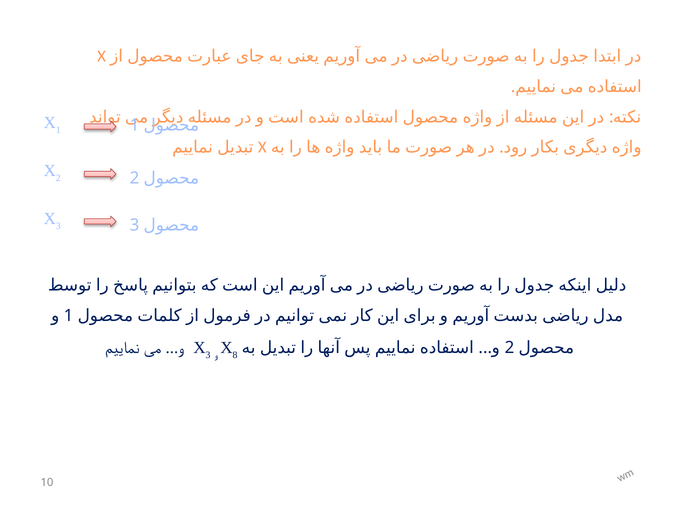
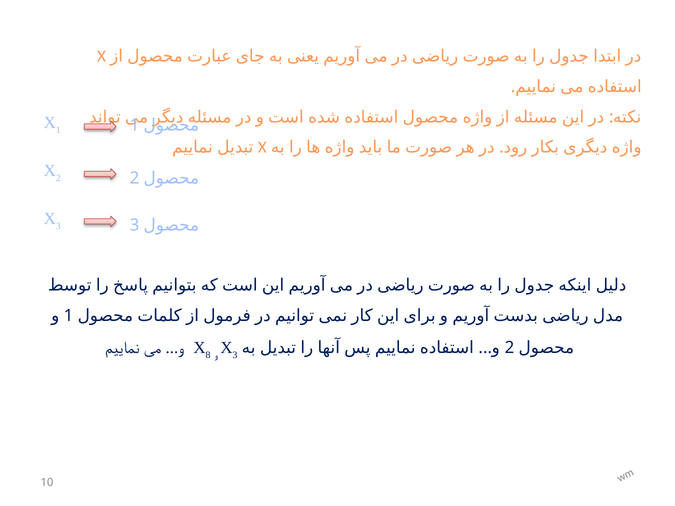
3 at (208, 355): 3 -> 8
8 at (235, 355): 8 -> 3
